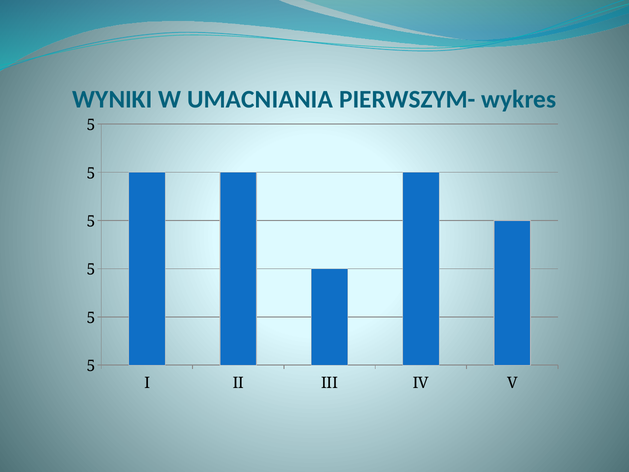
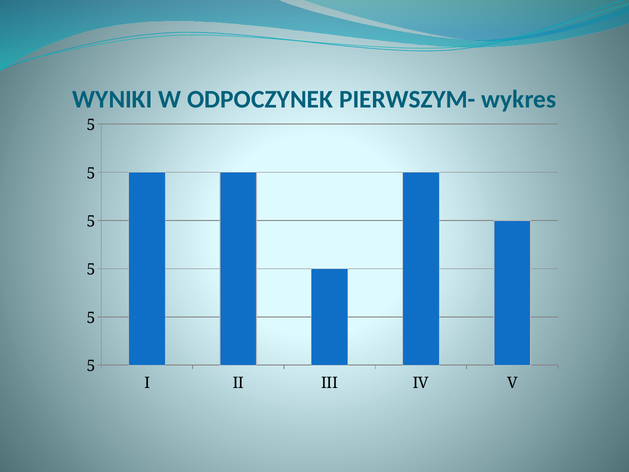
UMACNIANIA: UMACNIANIA -> ODPOCZYNEK
